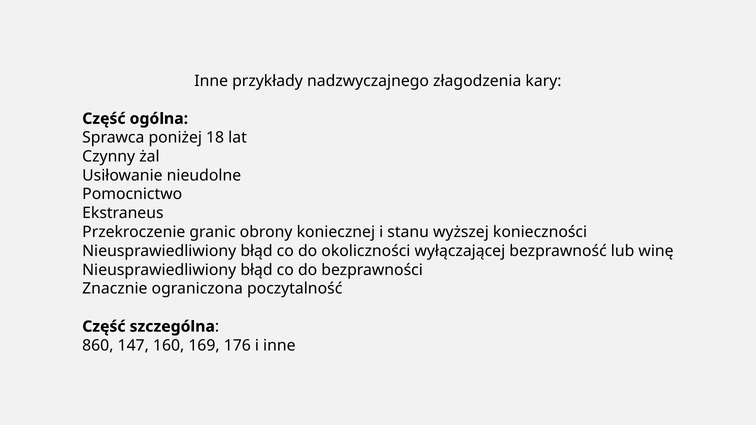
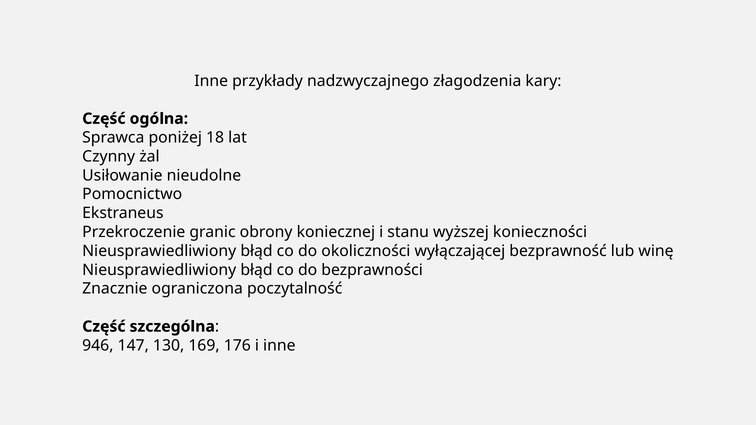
860: 860 -> 946
160: 160 -> 130
